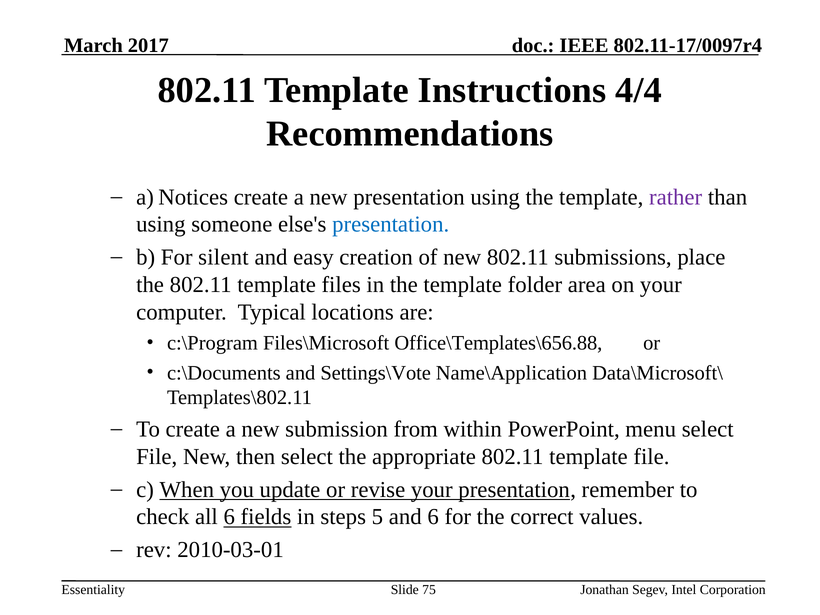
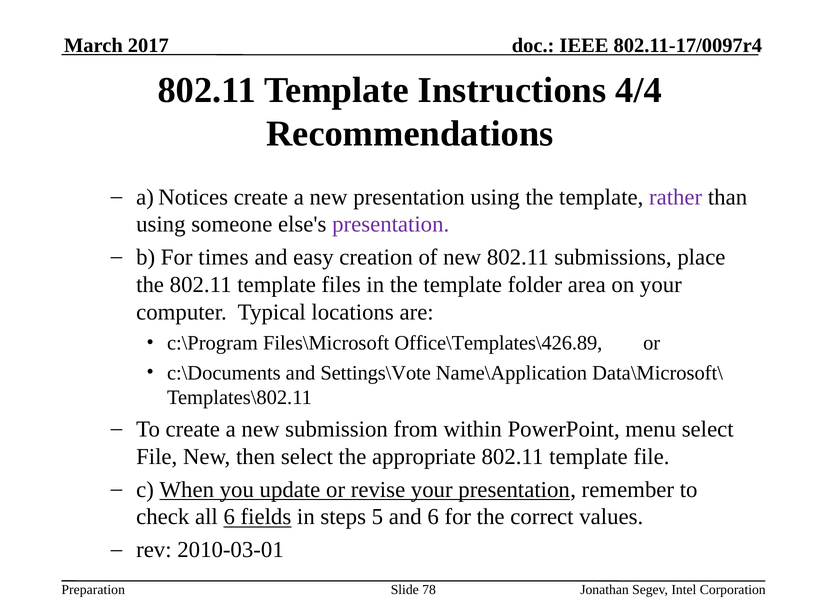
presentation at (391, 224) colour: blue -> purple
silent: silent -> times
Office\Templates\656.88: Office\Templates\656.88 -> Office\Templates\426.89
Essentiality: Essentiality -> Preparation
75: 75 -> 78
